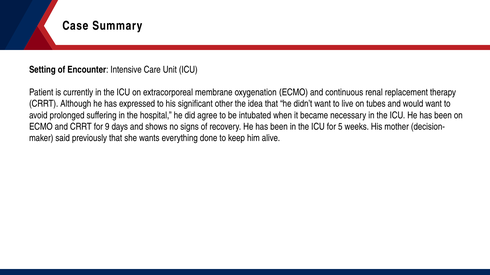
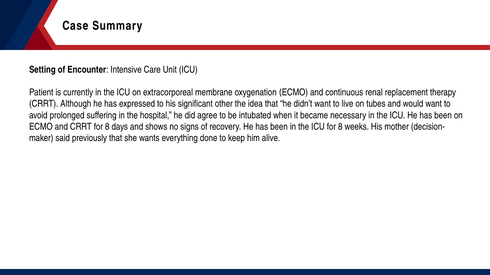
CRRT for 9: 9 -> 8
ICU for 5: 5 -> 8
